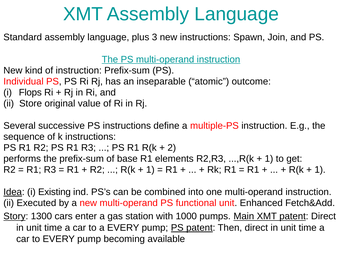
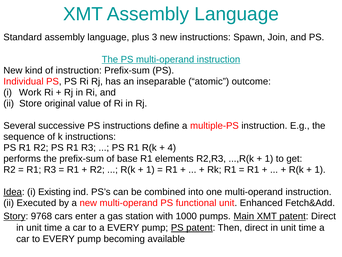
Flops: Flops -> Work
2: 2 -> 4
1300: 1300 -> 9768
